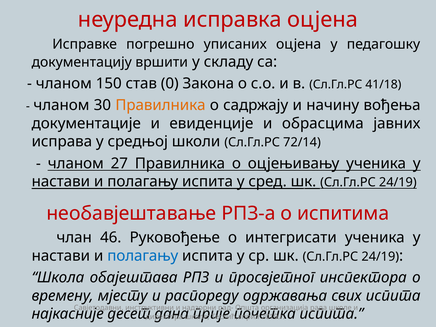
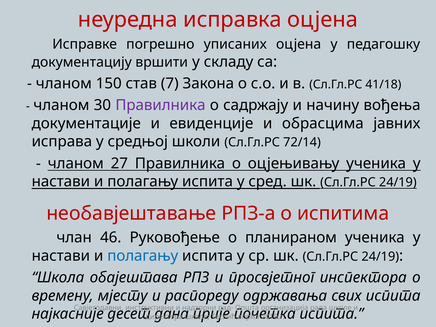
0: 0 -> 7
Правилника at (160, 105) colour: orange -> purple
интегрисати: интегрисати -> планираном
